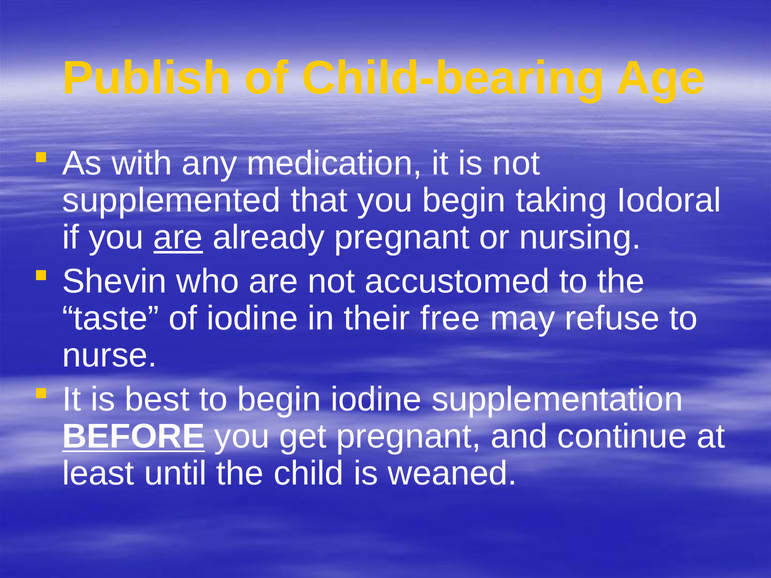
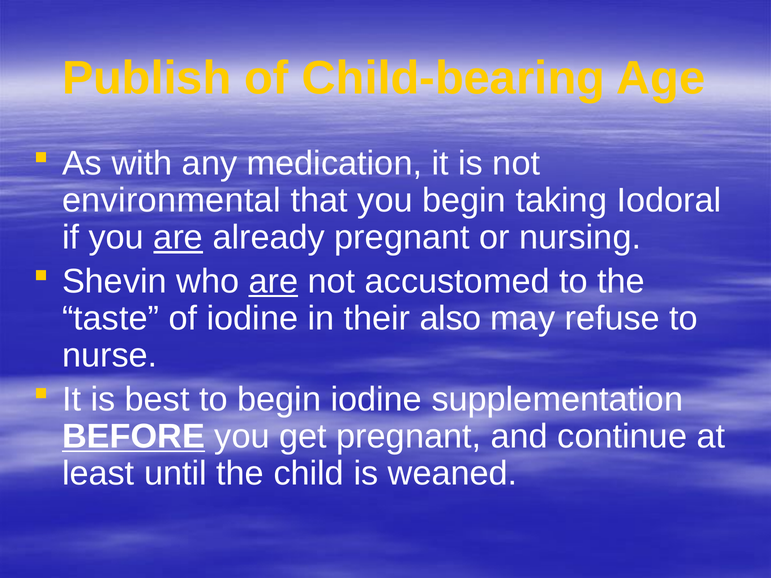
supplemented: supplemented -> environmental
are at (273, 281) underline: none -> present
free: free -> also
